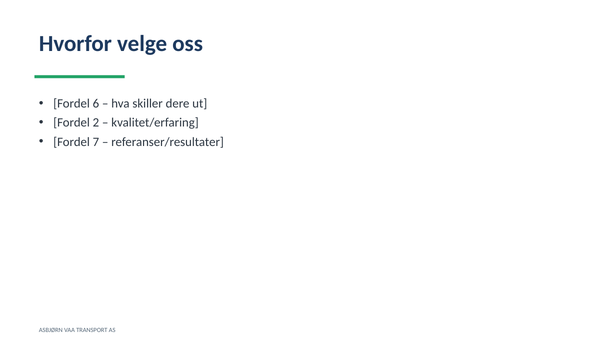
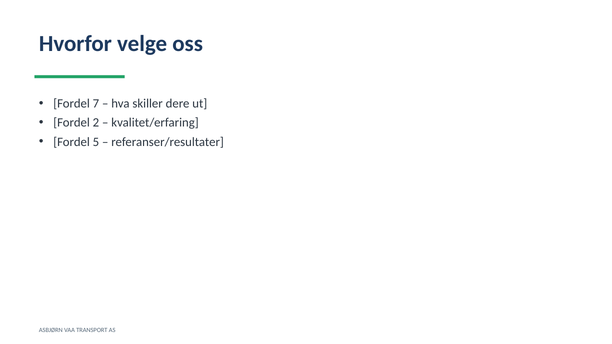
6: 6 -> 7
7: 7 -> 5
